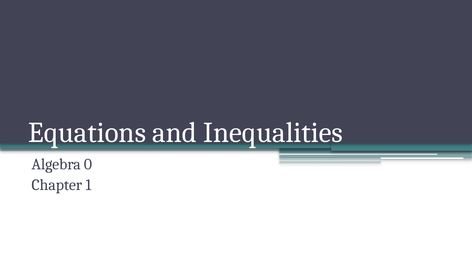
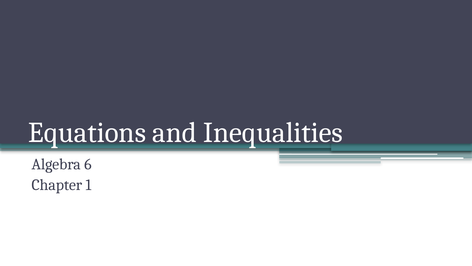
0: 0 -> 6
